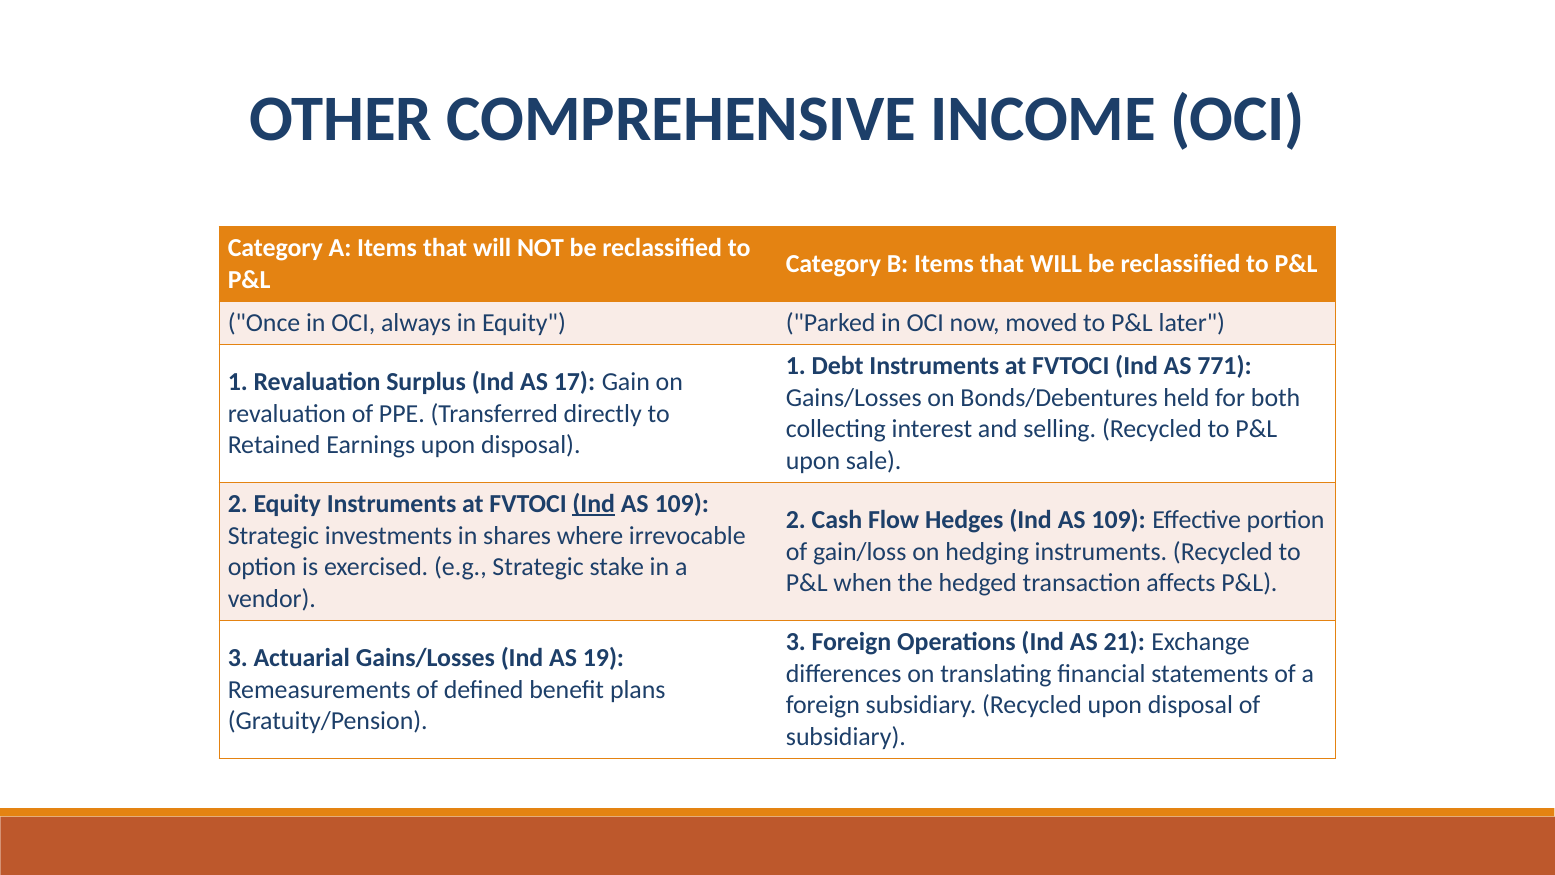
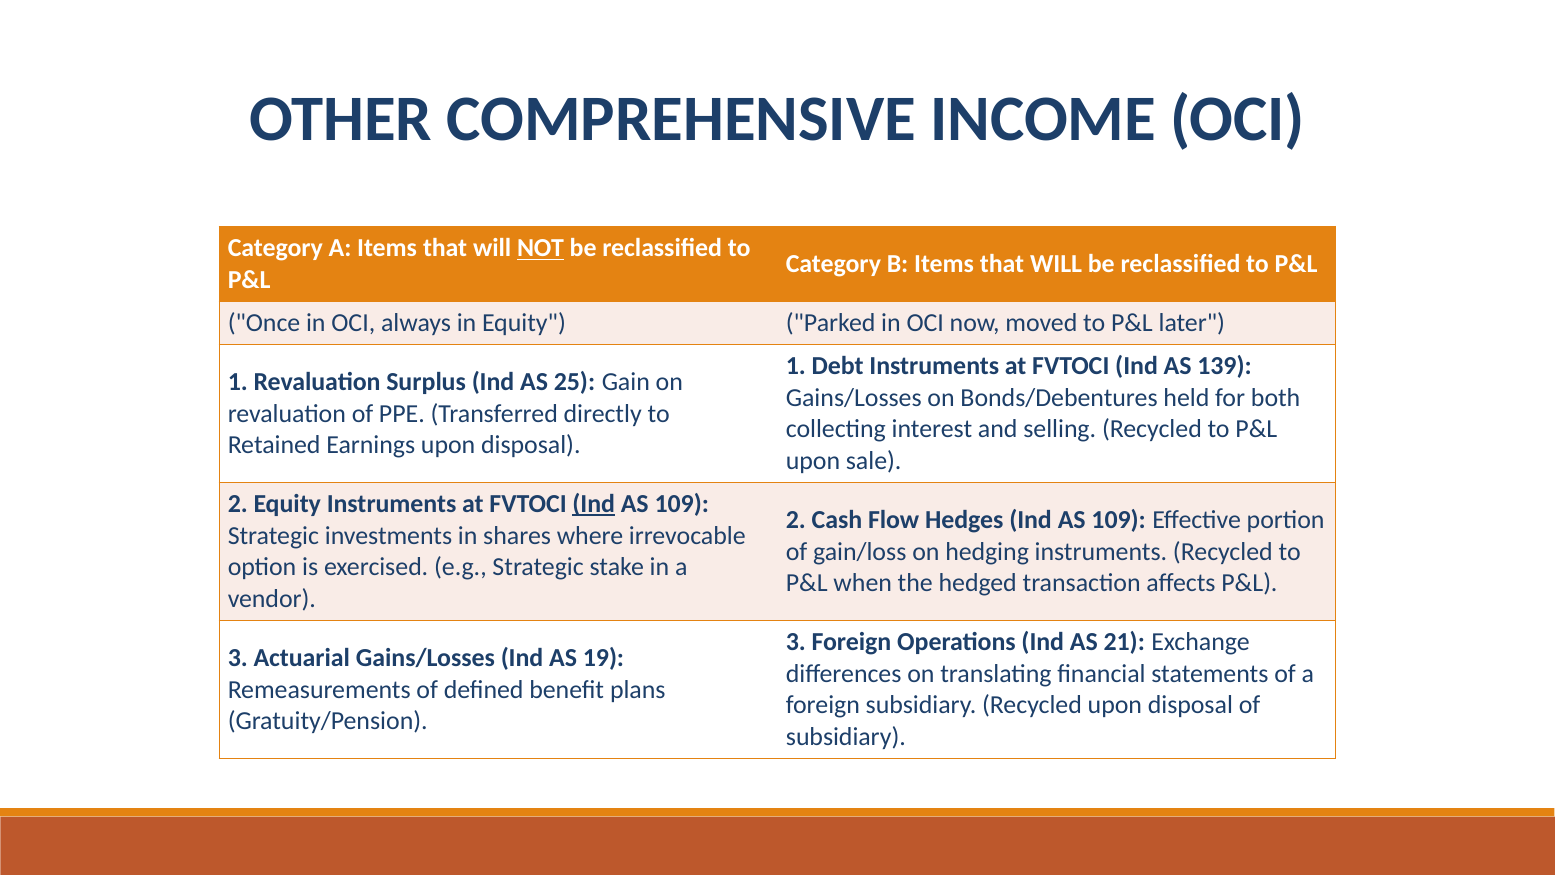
NOT underline: none -> present
771: 771 -> 139
17: 17 -> 25
